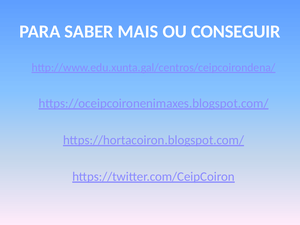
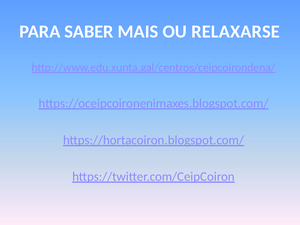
CONSEGUIR: CONSEGUIR -> RELAXARSE
